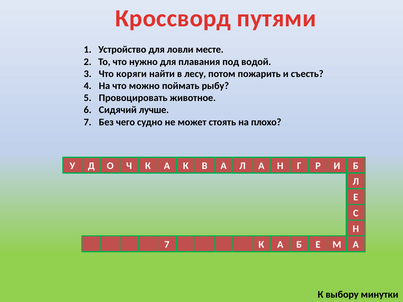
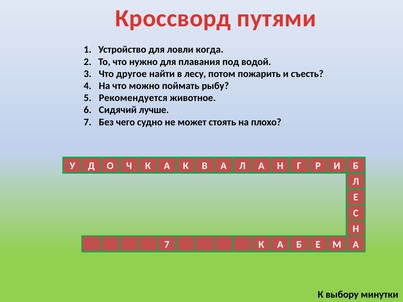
месте: месте -> когда
коряги: коряги -> другое
Провоцировать: Провоцировать -> Рекомендуется
